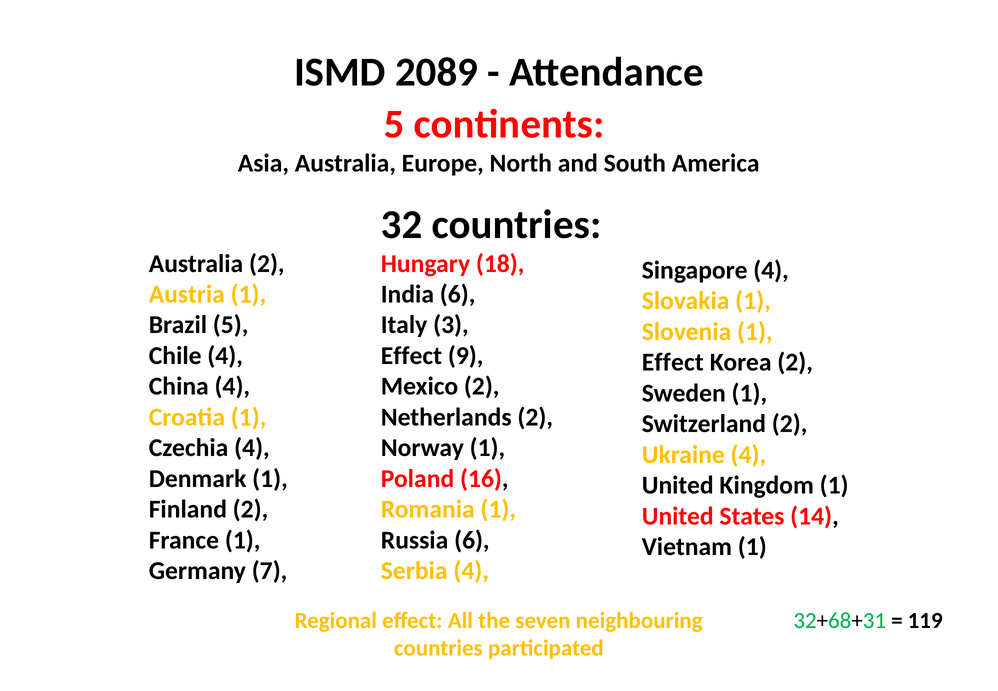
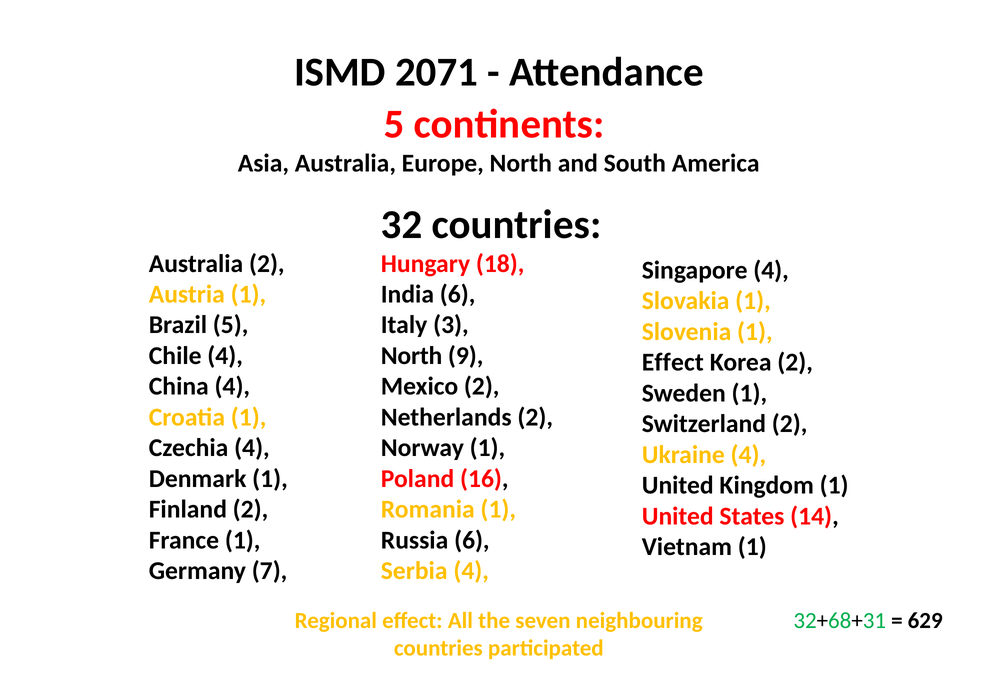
2089: 2089 -> 2071
Effect at (411, 356): Effect -> North
119: 119 -> 629
